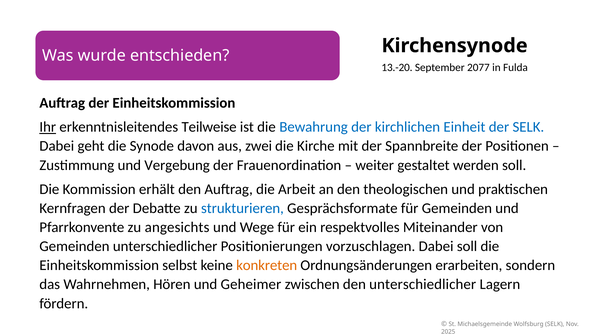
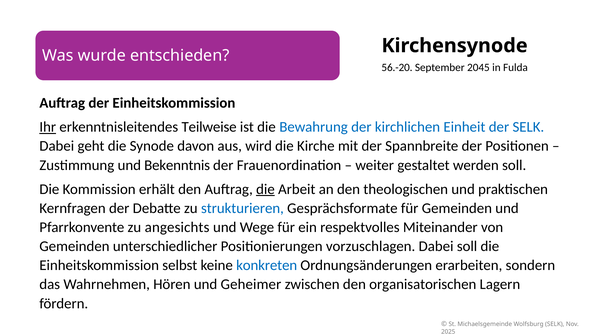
13.-20: 13.-20 -> 56.-20
2077: 2077 -> 2045
zwei: zwei -> wird
Vergebung: Vergebung -> Bekenntnis
die at (265, 189) underline: none -> present
konkreten colour: orange -> blue
den unterschiedlicher: unterschiedlicher -> organisatorischen
